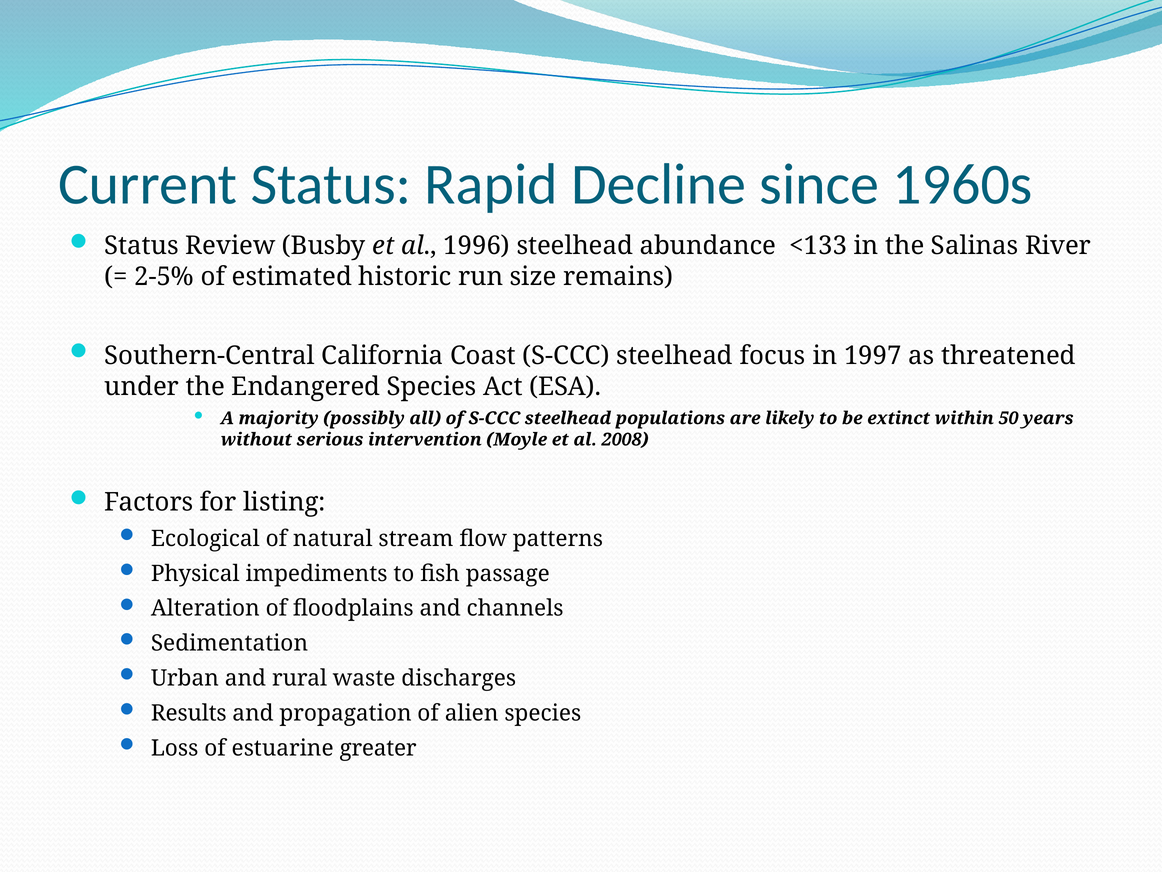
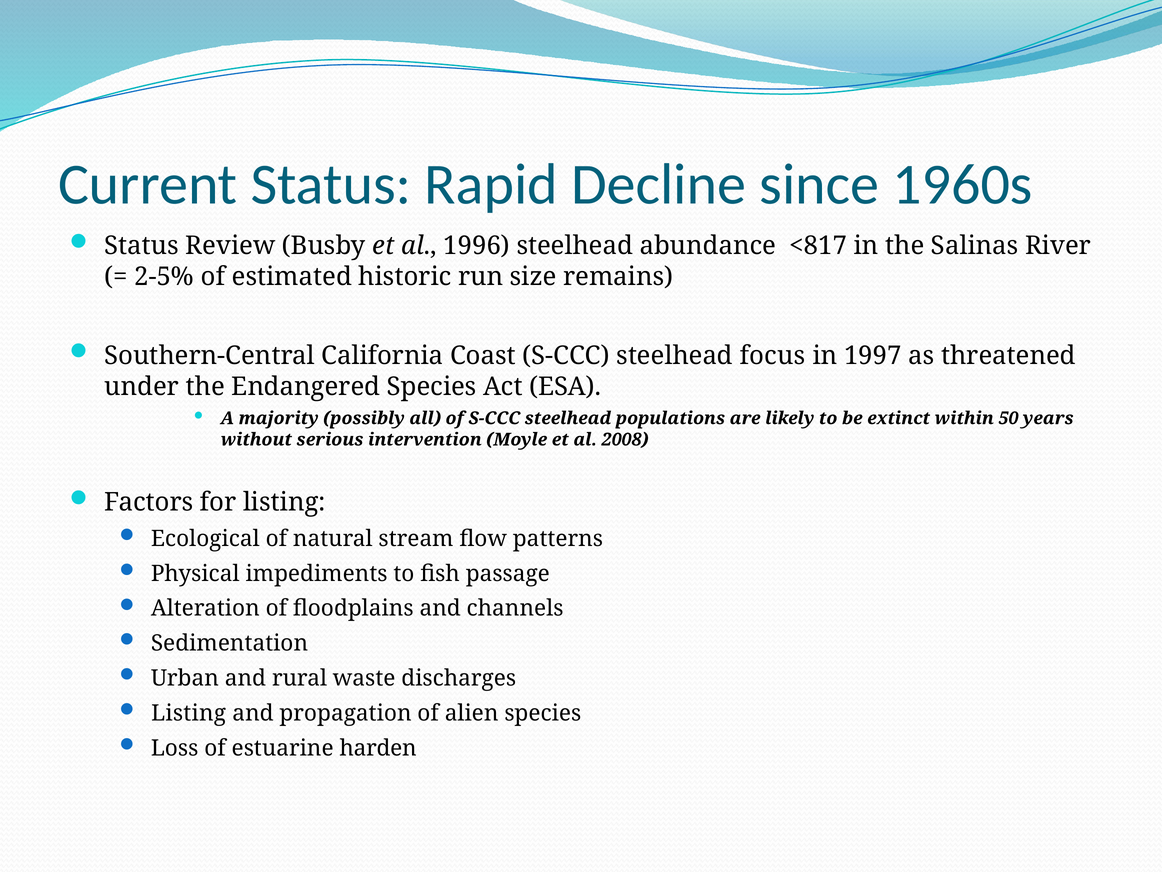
<133: <133 -> <817
Results at (189, 713): Results -> Listing
greater: greater -> harden
